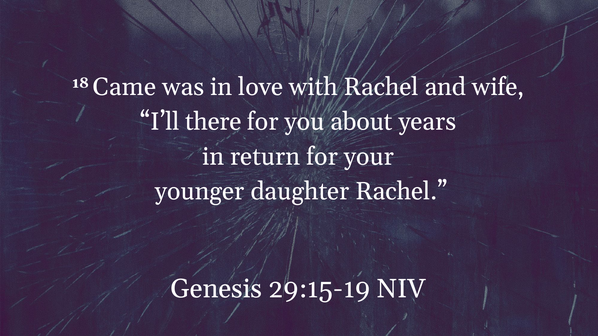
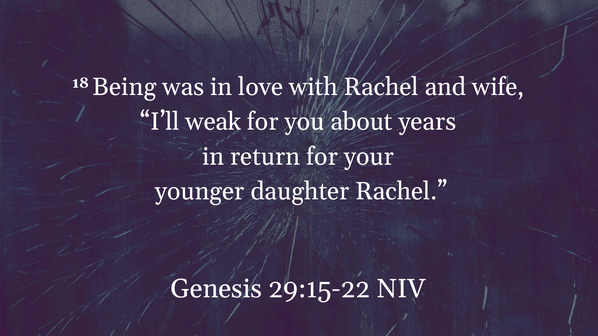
Came: Came -> Being
there: there -> weak
29:15-19: 29:15-19 -> 29:15-22
